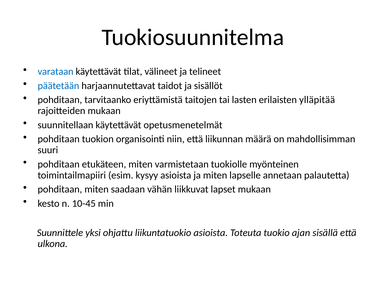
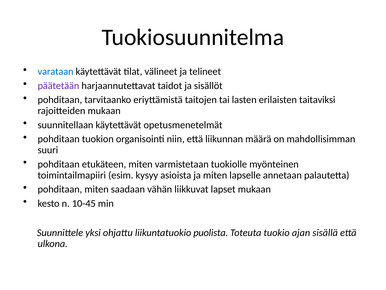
päätetään colour: blue -> purple
ylläpitää: ylläpitää -> taitaviksi
liikuntatuokio asioista: asioista -> puolista
